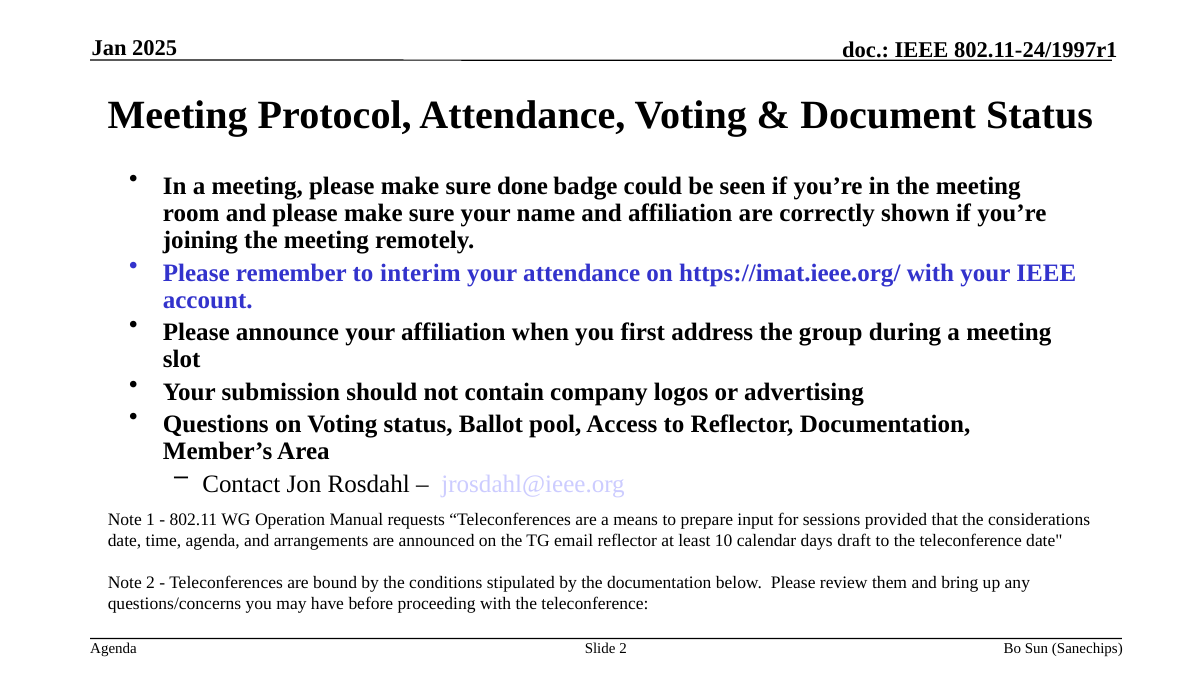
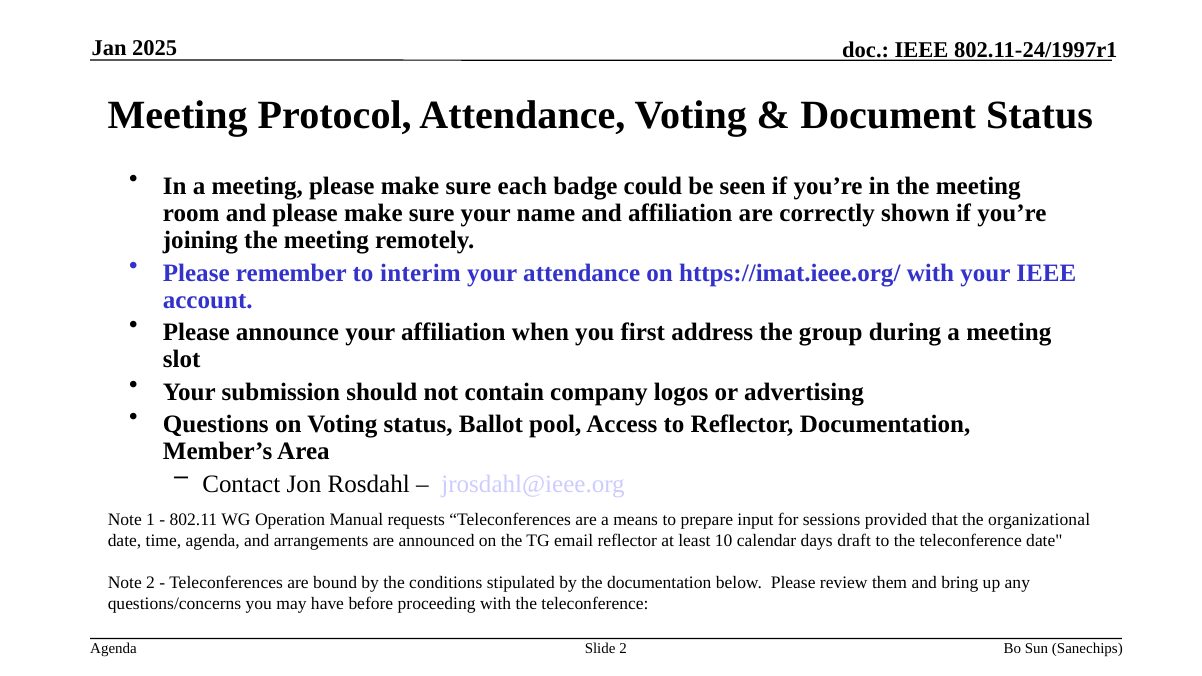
done: done -> each
considerations: considerations -> organizational
